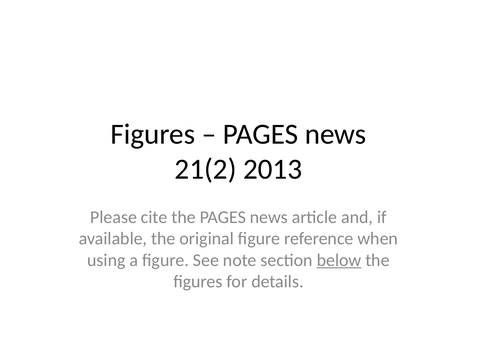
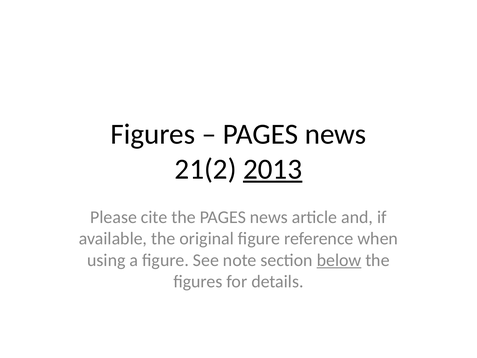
2013 underline: none -> present
